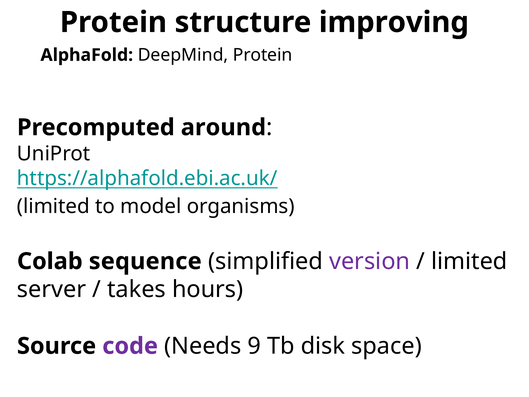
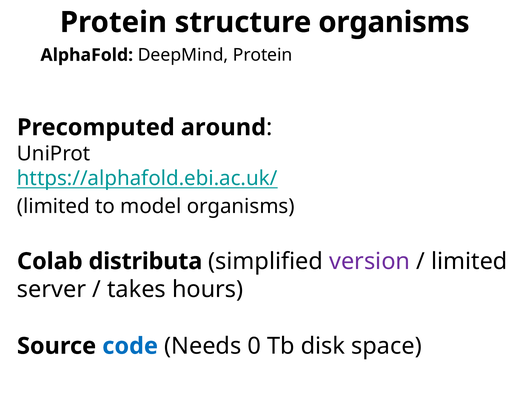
structure improving: improving -> organisms
sequence: sequence -> distributa
code colour: purple -> blue
9: 9 -> 0
